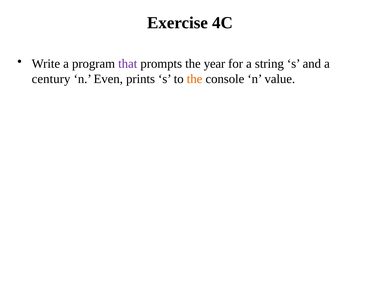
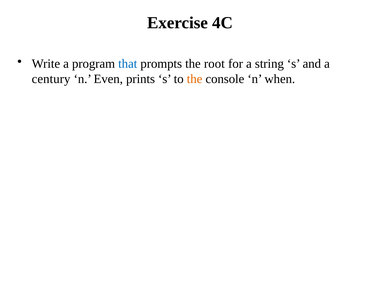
that colour: purple -> blue
year: year -> root
value: value -> when
